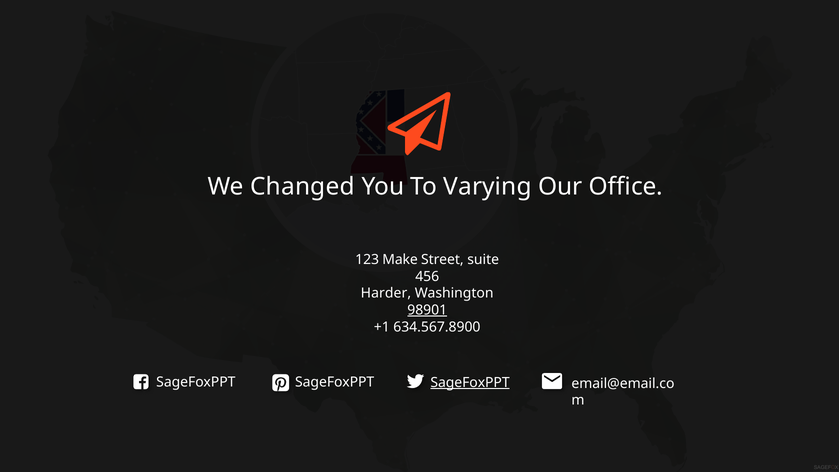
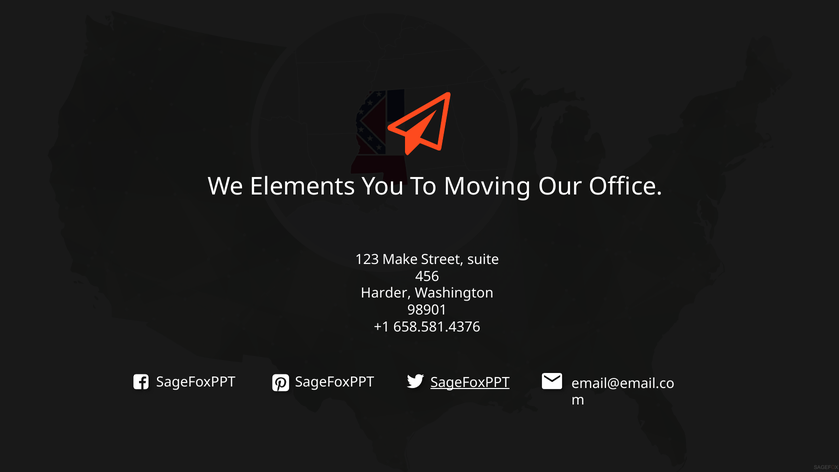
Changed: Changed -> Elements
Varying: Varying -> Moving
98901 underline: present -> none
634.567.8900: 634.567.8900 -> 658.581.4376
